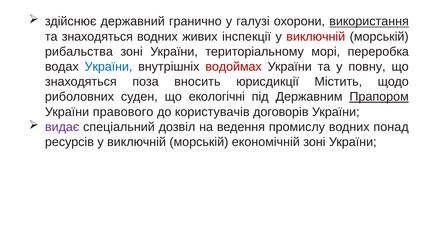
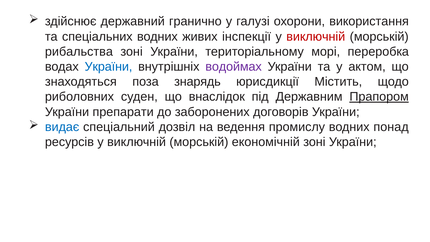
використання underline: present -> none
та знаходяться: знаходяться -> спеціальних
водоймах colour: red -> purple
повну: повну -> актом
вносить: вносить -> знарядь
екологічні: екологічні -> внаслідок
правового: правового -> препарати
користувачів: користувачів -> заборонених
видає colour: purple -> blue
